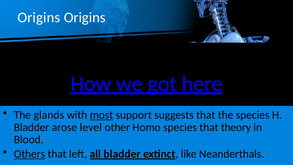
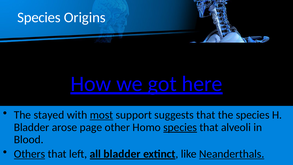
Origins at (39, 17): Origins -> Species
glands: glands -> stayed
level: level -> page
species at (180, 127) underline: none -> present
theory: theory -> alveoli
Neanderthals underline: none -> present
